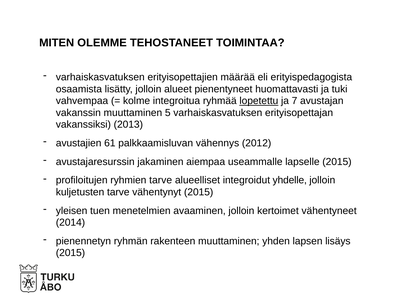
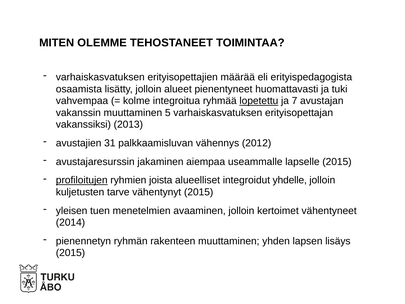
61: 61 -> 31
profiloitujen underline: none -> present
ryhmien tarve: tarve -> joista
